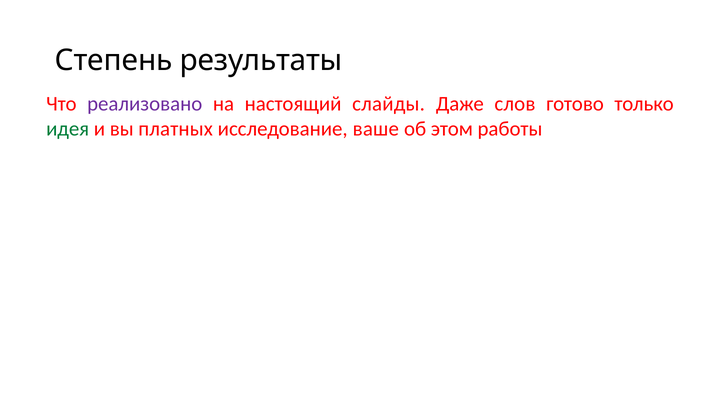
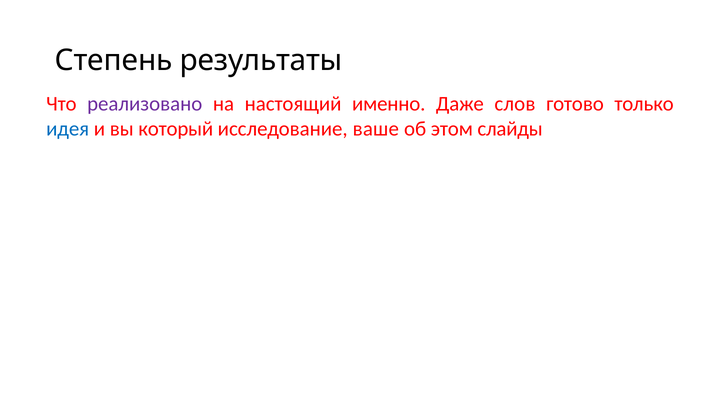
слайды: слайды -> именно
идея colour: green -> blue
платных: платных -> который
работы: работы -> слайды
